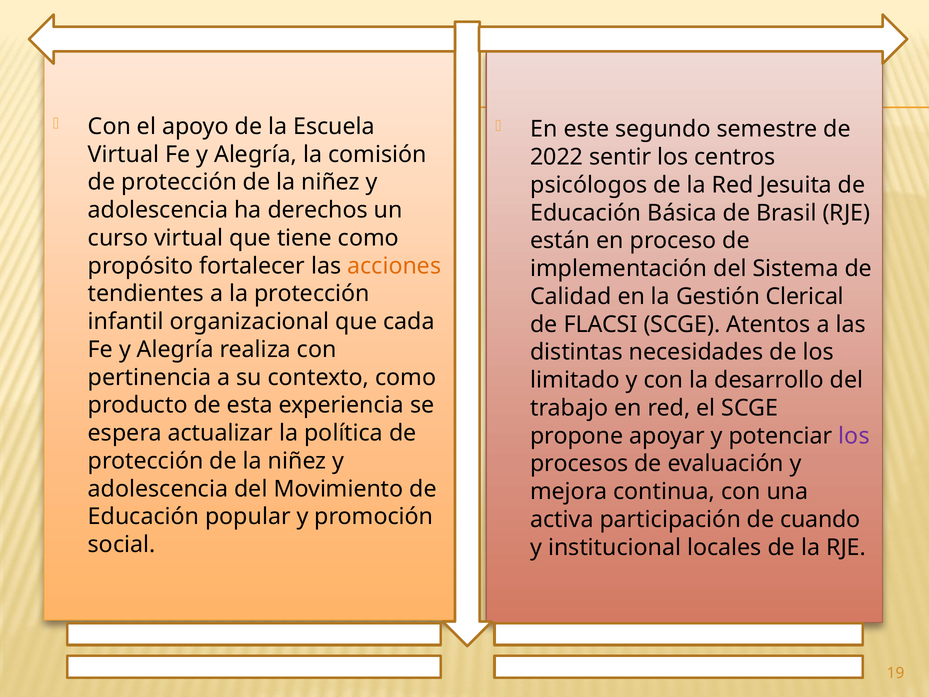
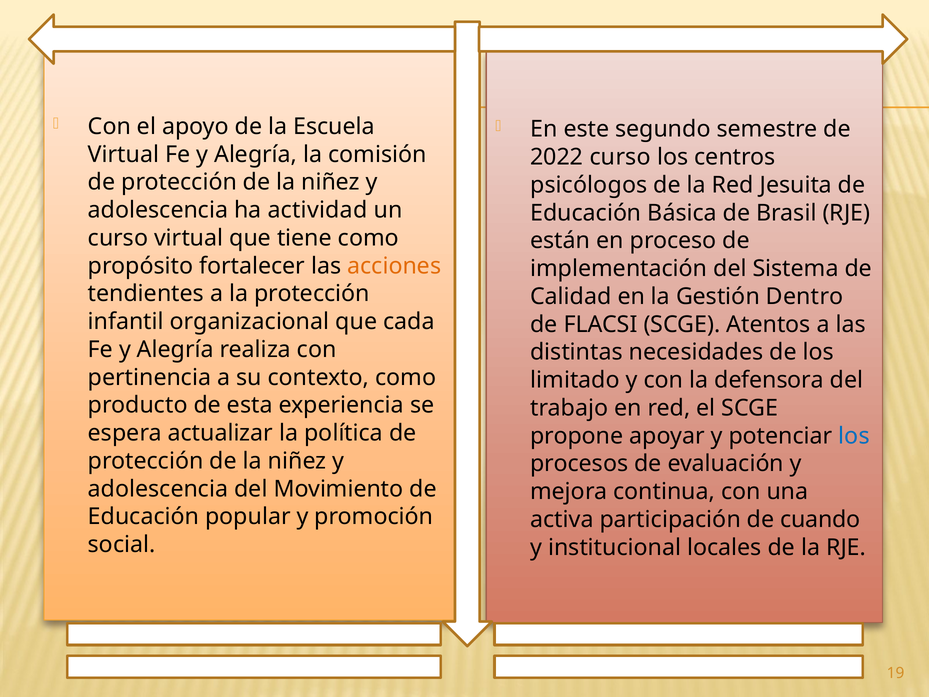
2022 sentir: sentir -> curso
derechos: derechos -> actividad
Clerical: Clerical -> Dentro
desarrollo: desarrollo -> defensora
los at (854, 436) colour: purple -> blue
